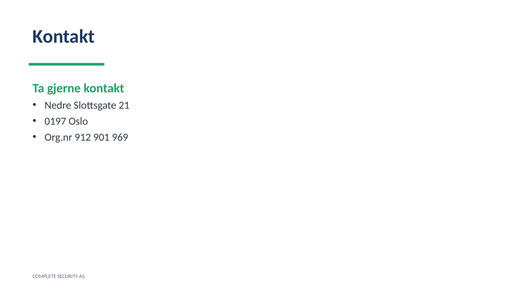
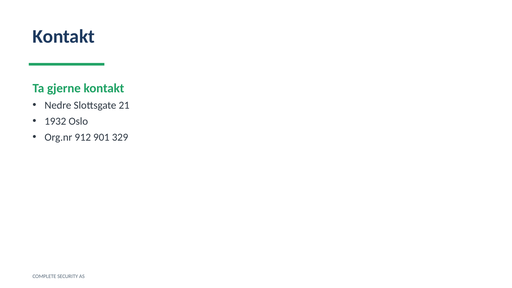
0197: 0197 -> 1932
969: 969 -> 329
